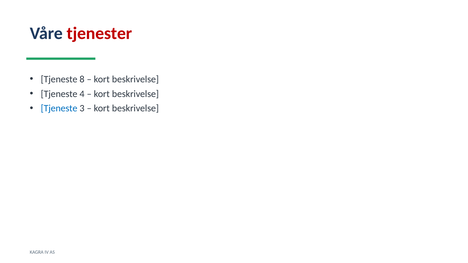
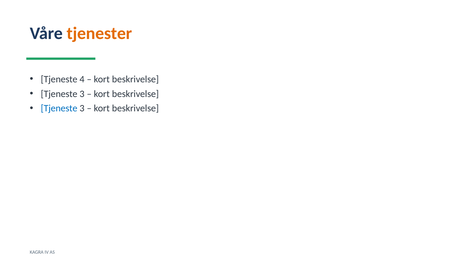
tjenester colour: red -> orange
8: 8 -> 4
4 at (82, 94): 4 -> 3
